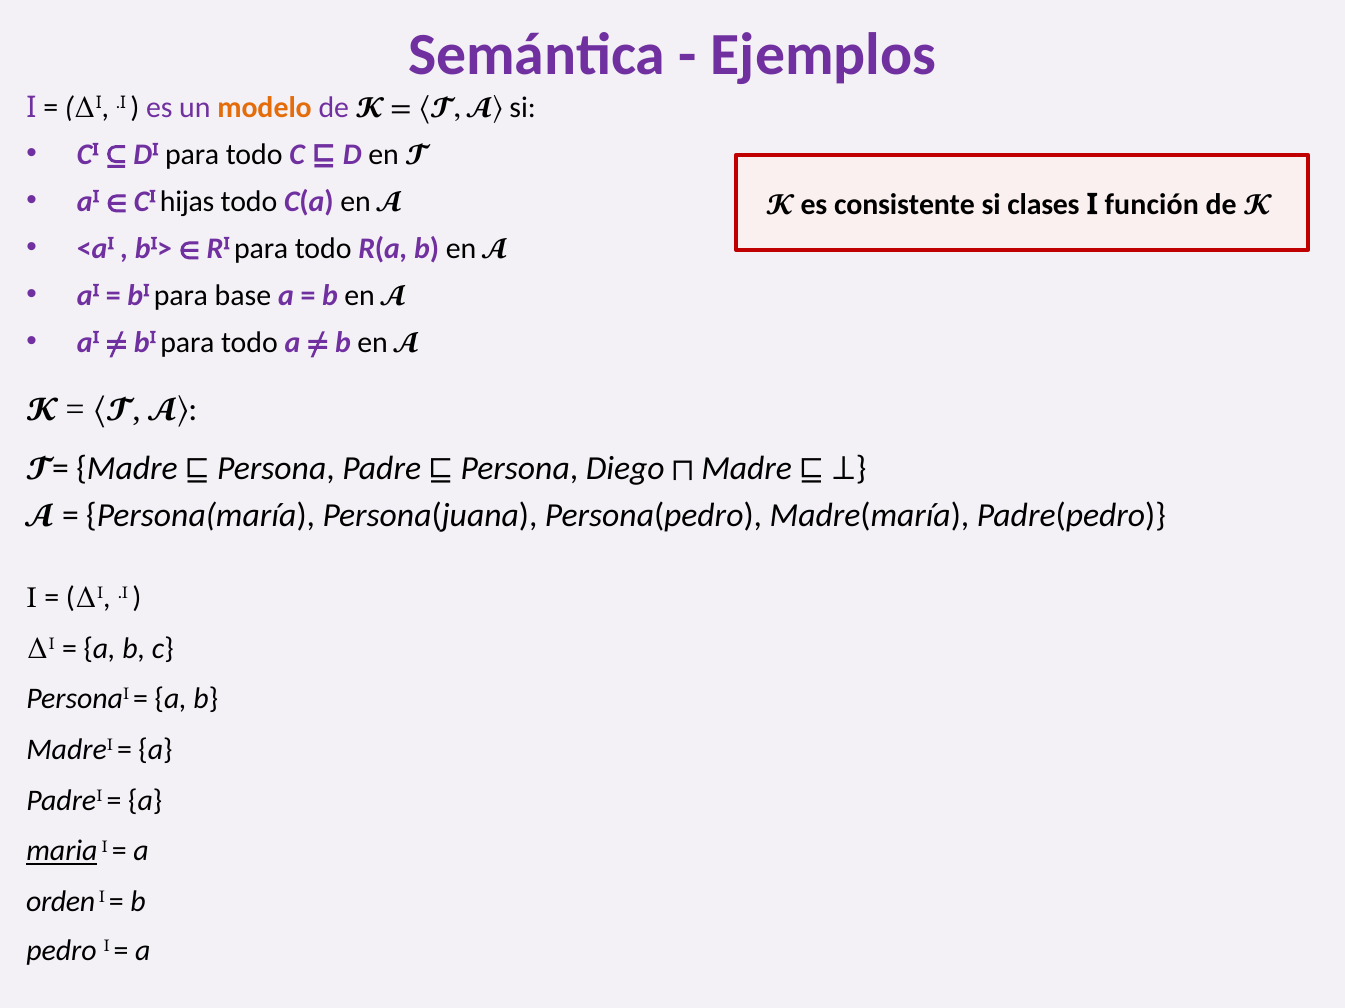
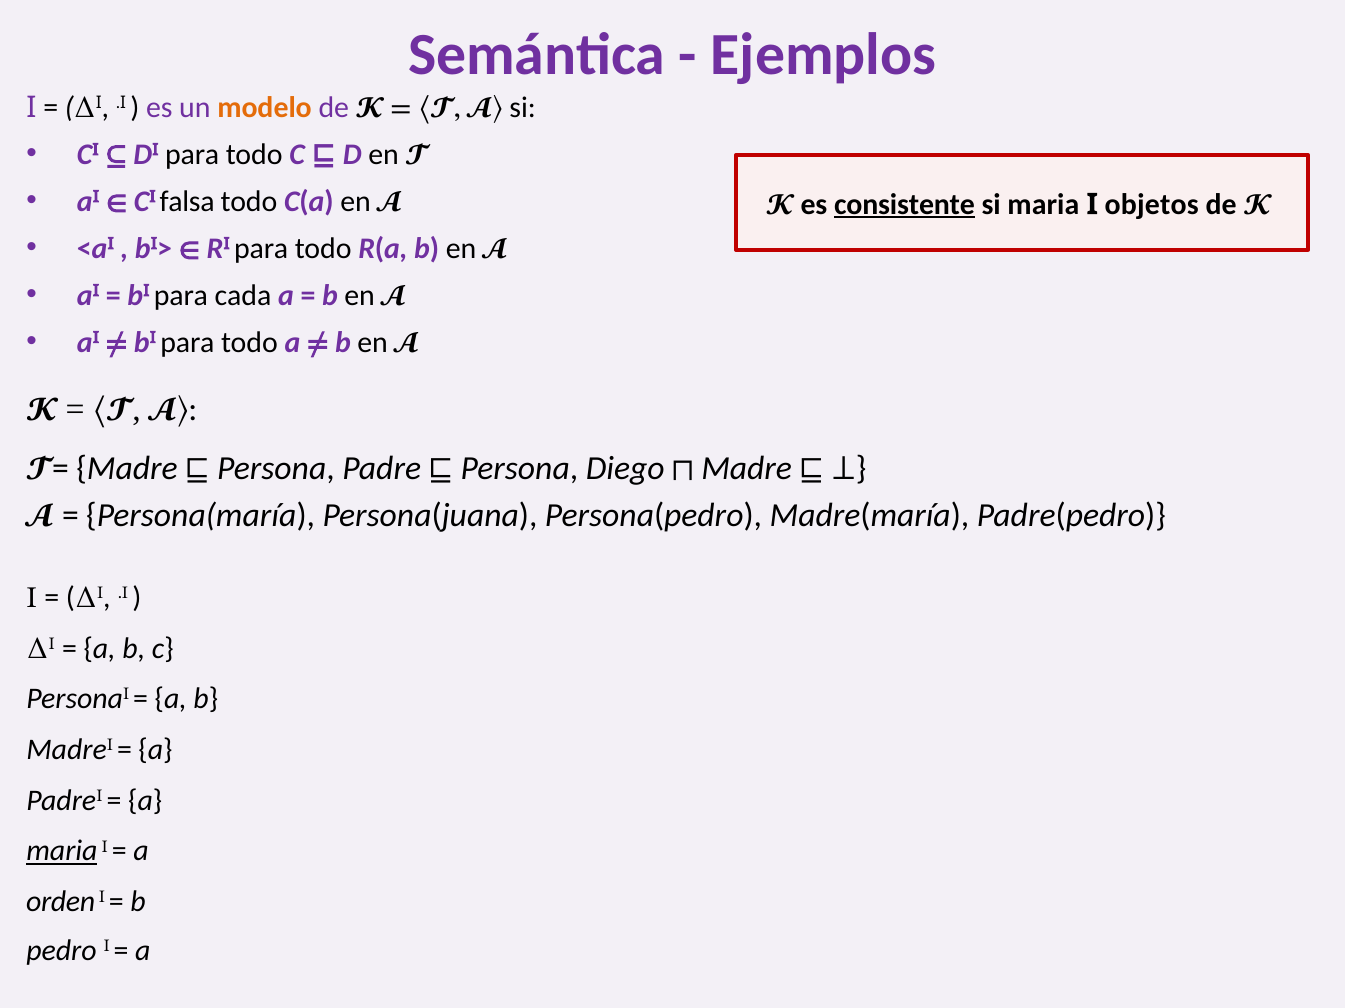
hijas: hijas -> falsa
consistente underline: none -> present
si clases: clases -> maria
función: función -> objetos
base: base -> cada
